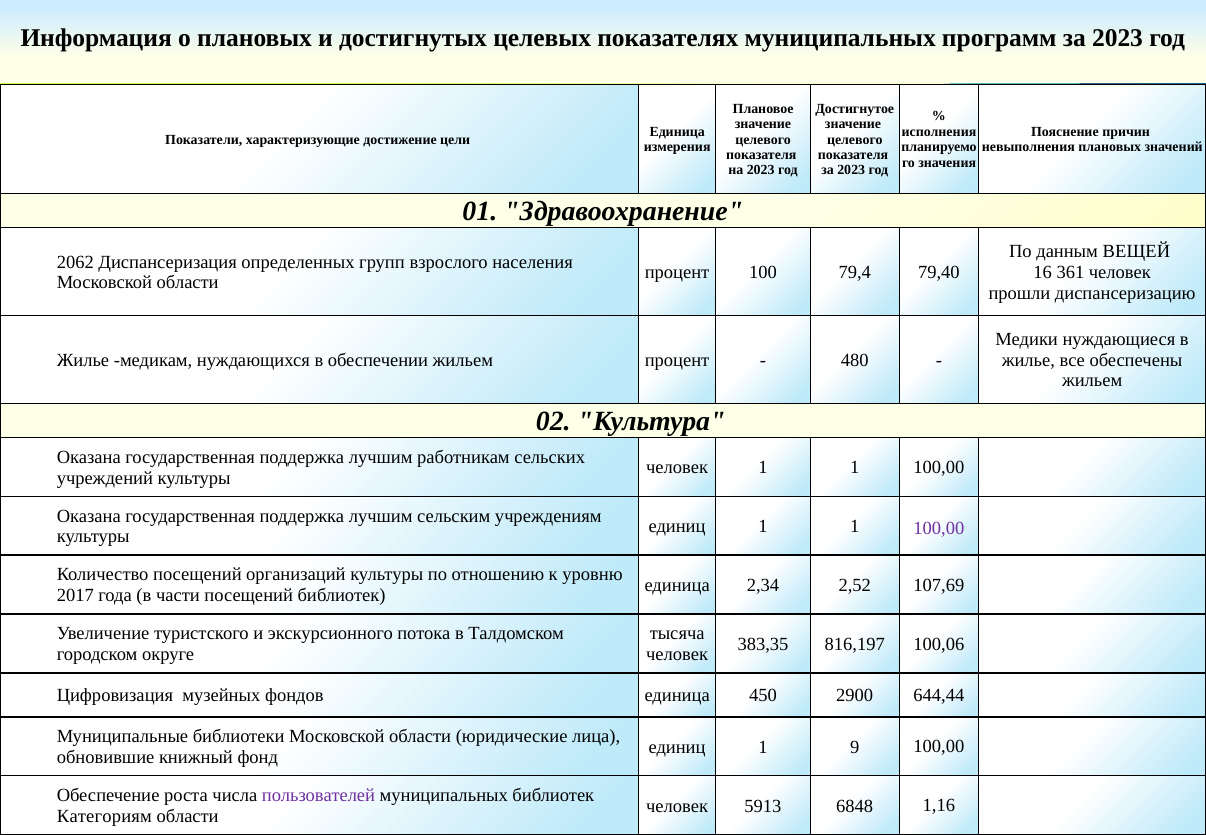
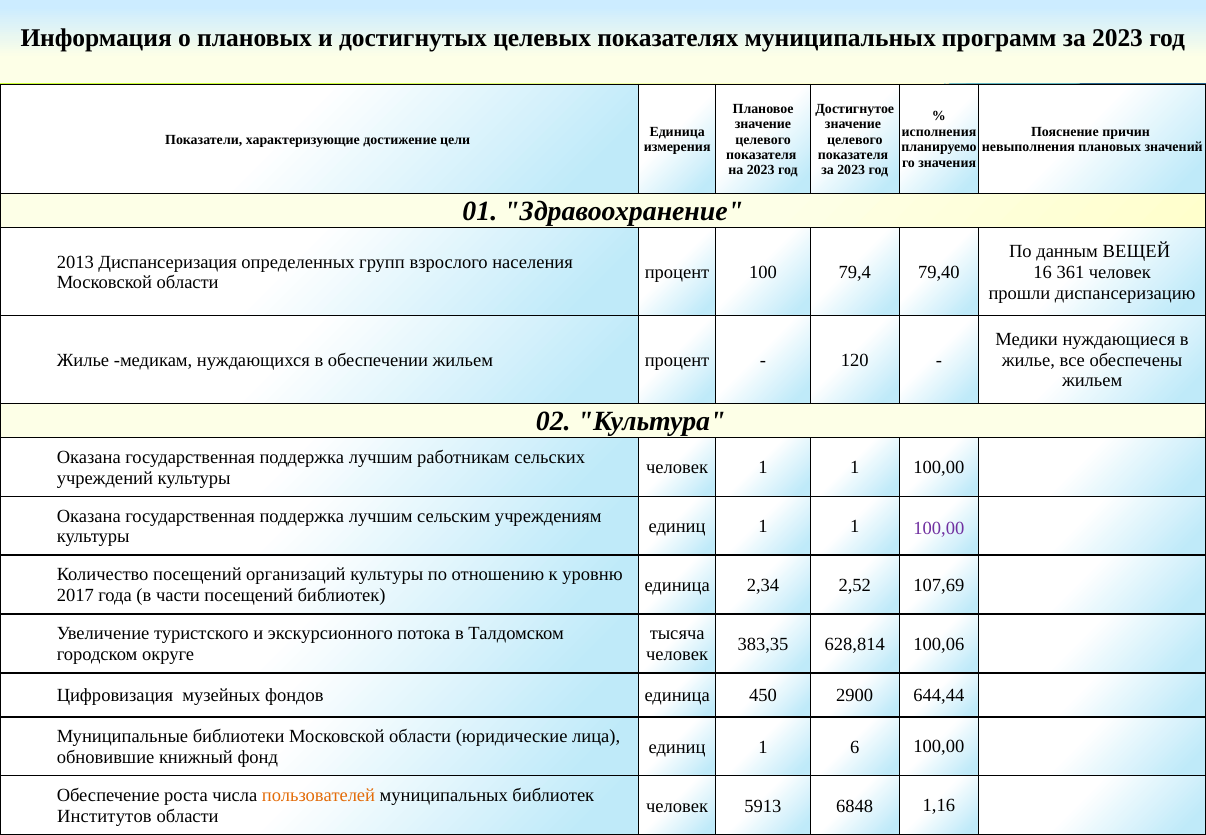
2062: 2062 -> 2013
480: 480 -> 120
816,197: 816,197 -> 628,814
9: 9 -> 6
пользователей colour: purple -> orange
Категориям: Категориям -> Институтов
